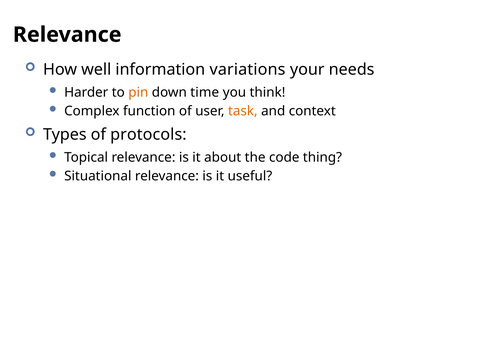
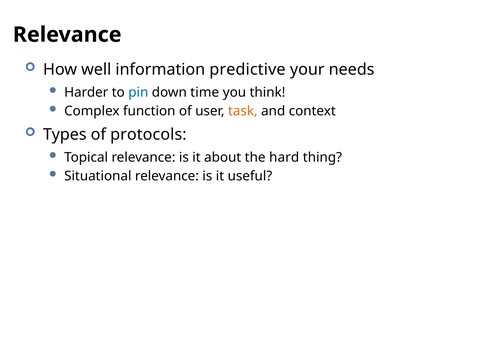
variations: variations -> predictive
pin colour: orange -> blue
code: code -> hard
